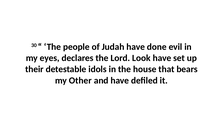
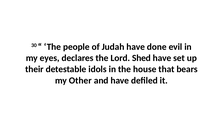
Look: Look -> Shed
